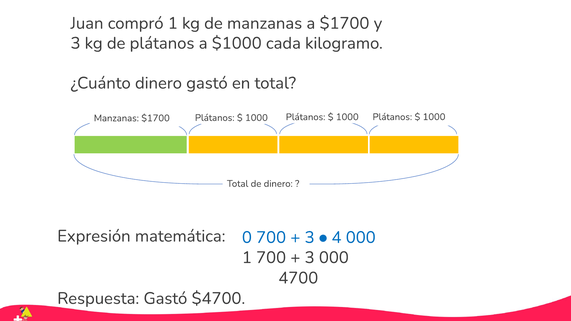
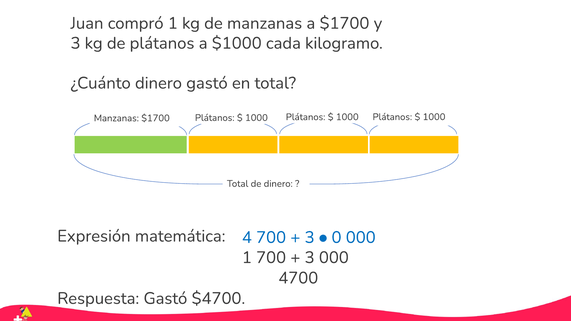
0: 0 -> 4
4: 4 -> 0
